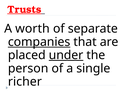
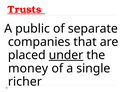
worth: worth -> public
companies underline: present -> none
person: person -> money
